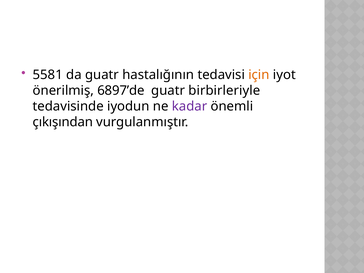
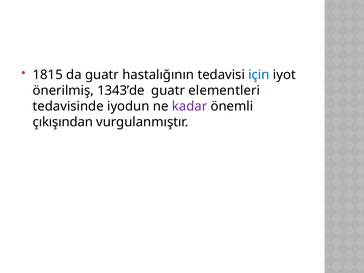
5581: 5581 -> 1815
için colour: orange -> blue
6897’de: 6897’de -> 1343’de
birbirleriyle: birbirleriyle -> elementleri
